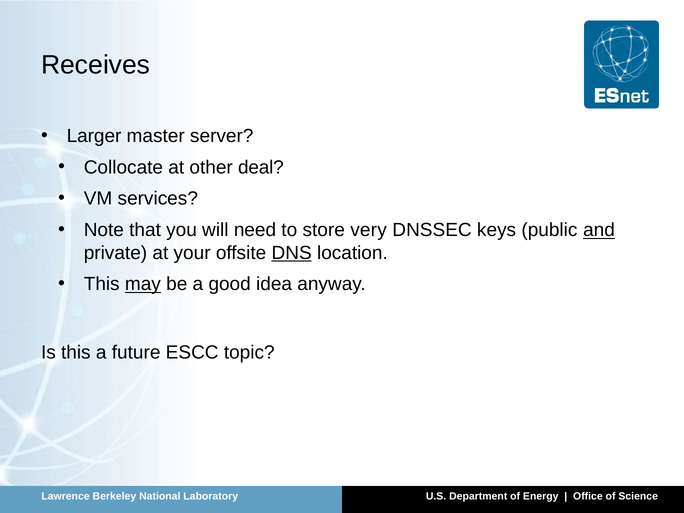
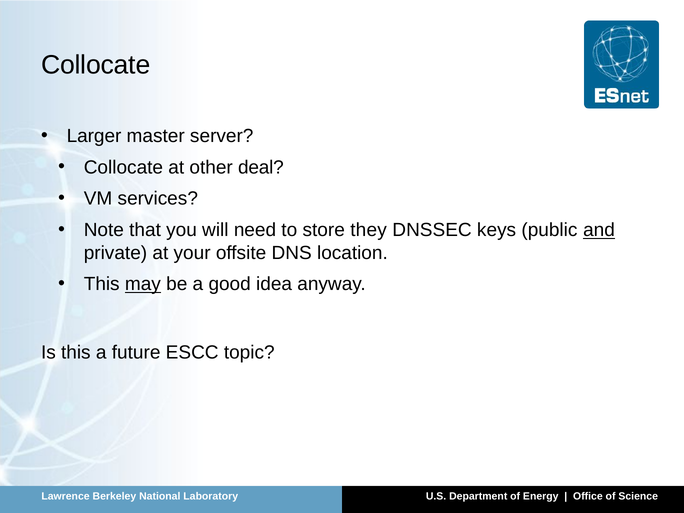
Receives at (96, 65): Receives -> Collocate
very: very -> they
DNS underline: present -> none
